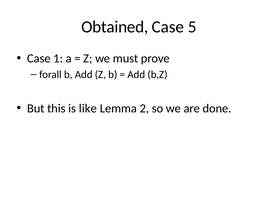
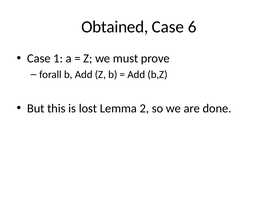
5: 5 -> 6
like: like -> lost
